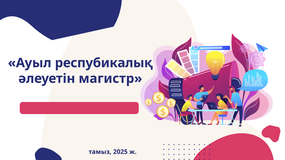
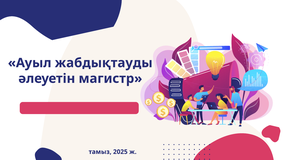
респубикалық: респубикалық -> жабдықтауды
